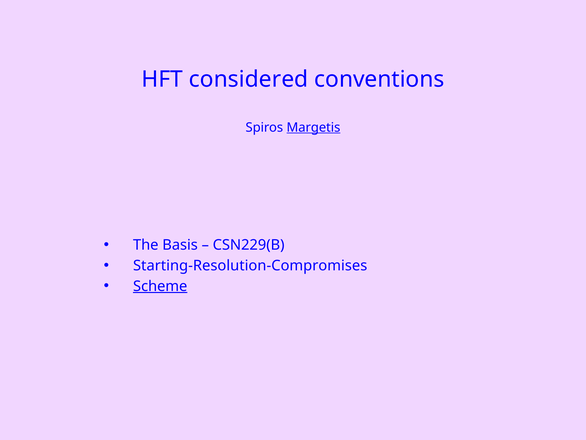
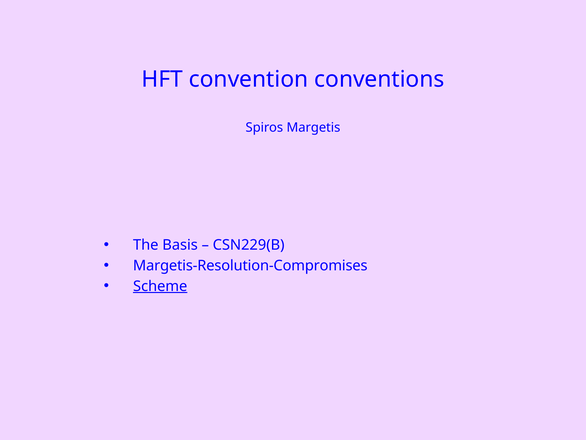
considered: considered -> convention
Margetis underline: present -> none
Starting-Resolution-Compromises: Starting-Resolution-Compromises -> Margetis-Resolution-Compromises
